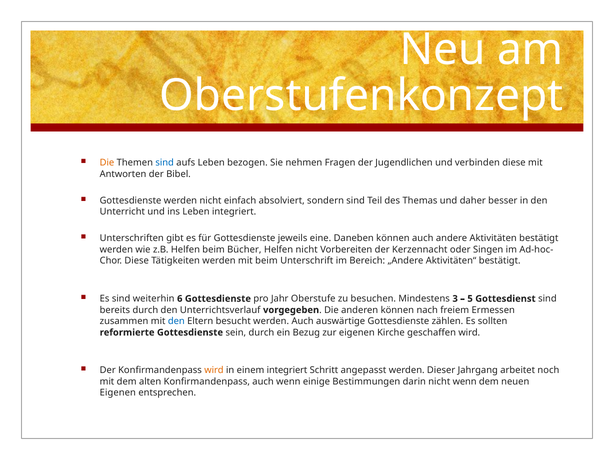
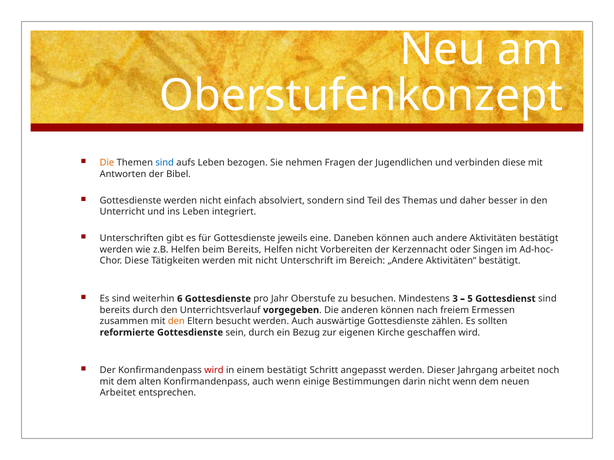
beim Bücher: Bücher -> Bereits
mit beim: beim -> nicht
den at (176, 322) colour: blue -> orange
wird at (214, 371) colour: orange -> red
einem integriert: integriert -> bestätigt
Eigenen at (118, 393): Eigenen -> Arbeitet
